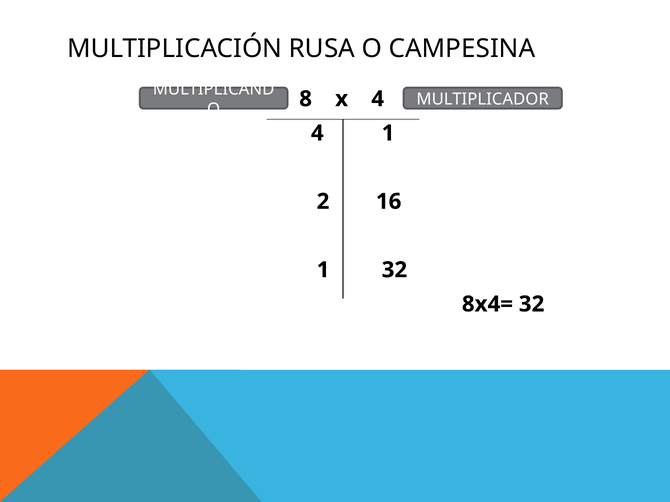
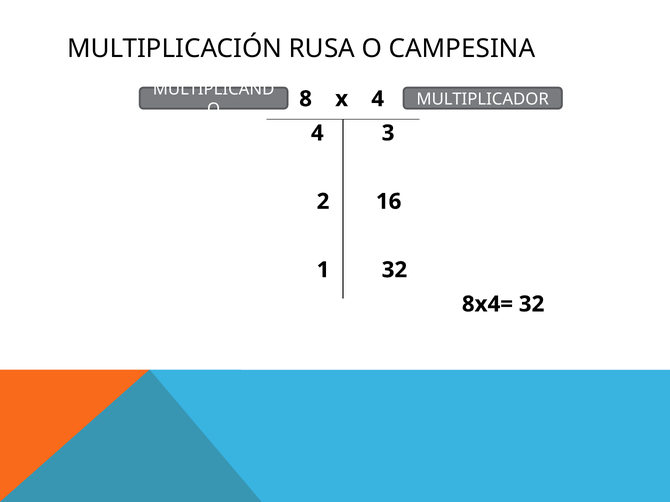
4 1: 1 -> 3
